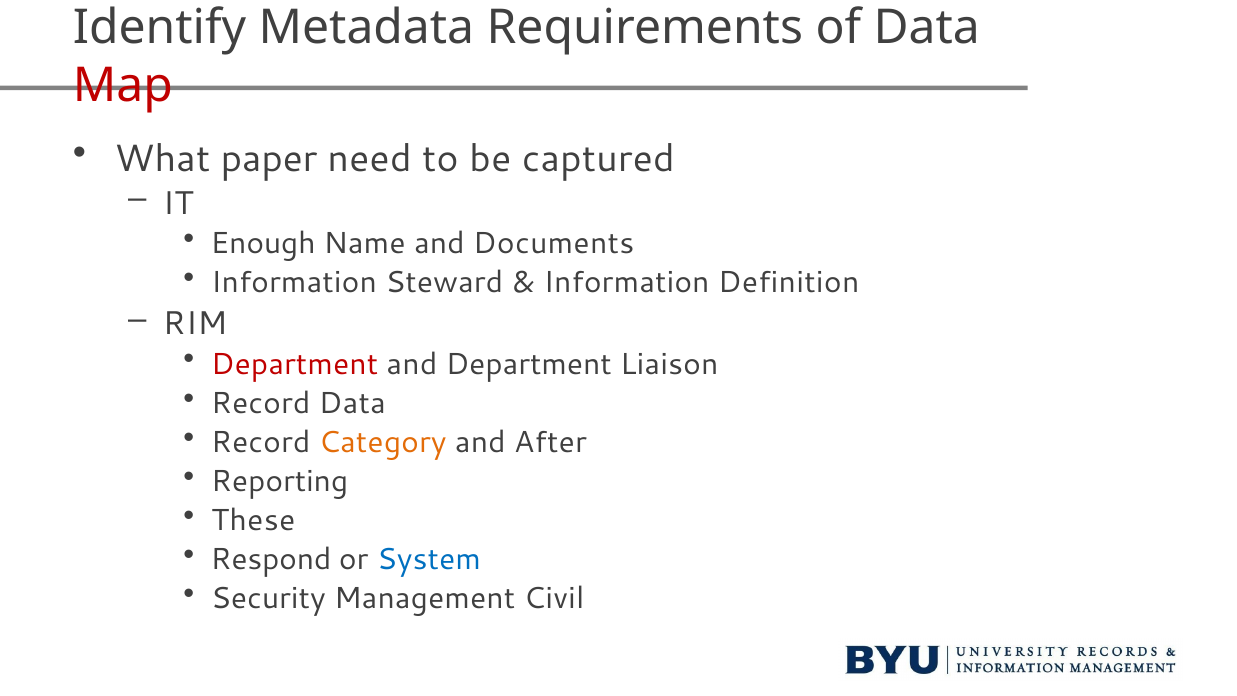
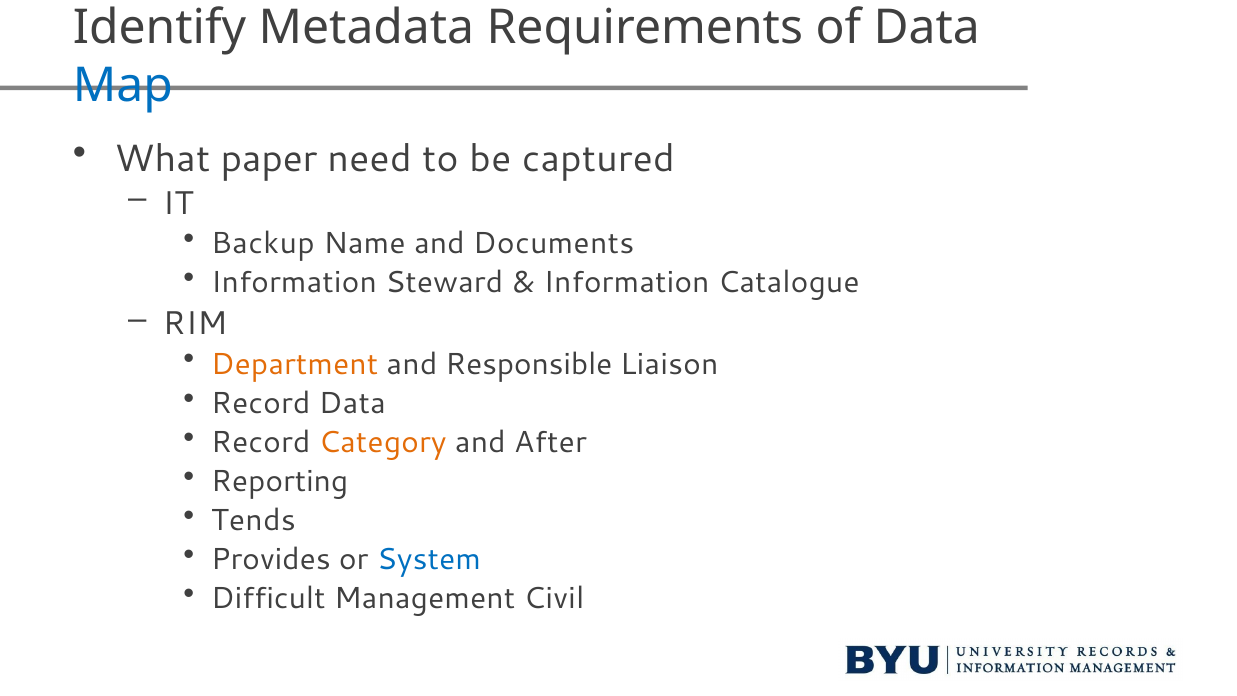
Map colour: red -> blue
Enough: Enough -> Backup
Definition: Definition -> Catalogue
Department at (295, 364) colour: red -> orange
and Department: Department -> Responsible
These: These -> Tends
Respond: Respond -> Provides
Security: Security -> Difficult
